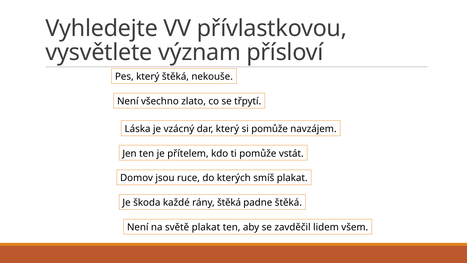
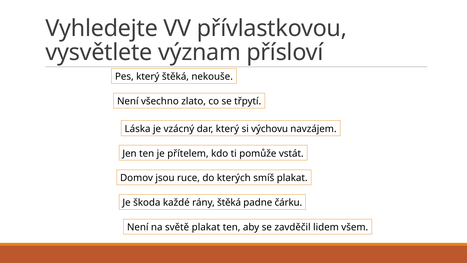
si pomůže: pomůže -> výchovu
padne štěká: štěká -> čárku
